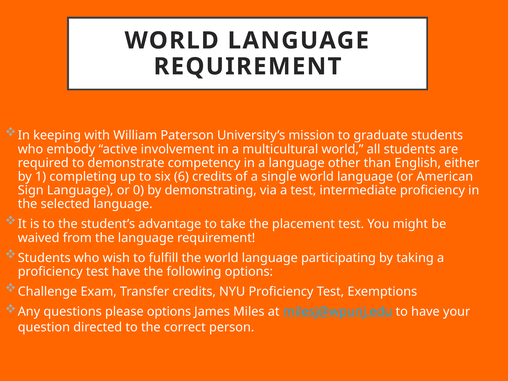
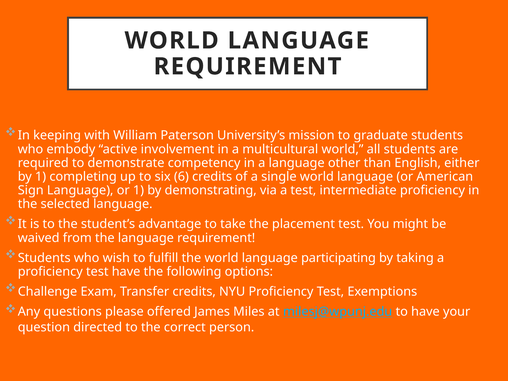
or 0: 0 -> 1
please options: options -> offered
